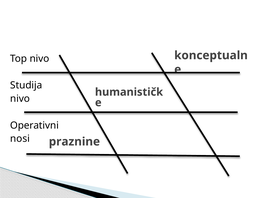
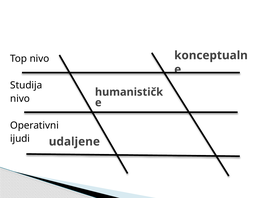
nosi: nosi -> ijudi
praznine: praznine -> udaljene
